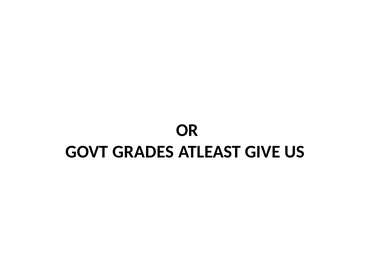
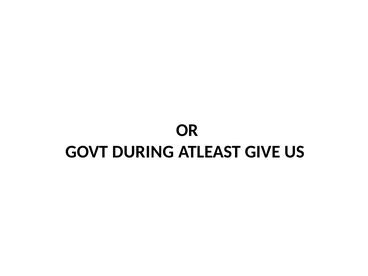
GRADES: GRADES -> DURING
